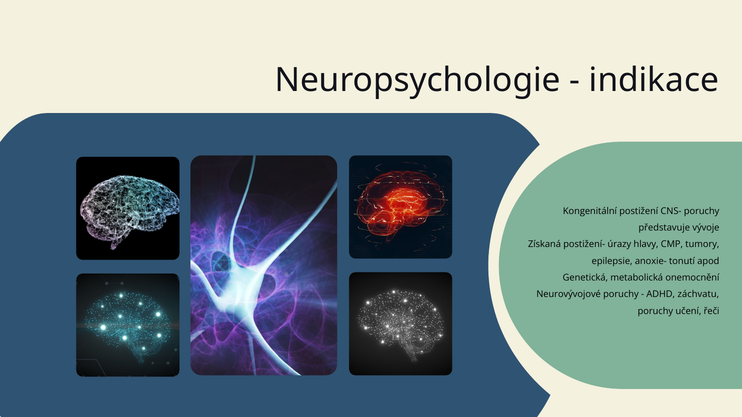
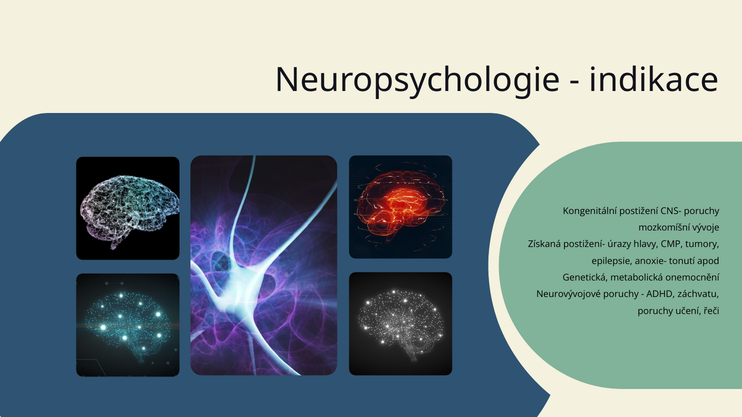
představuje: představuje -> mozkomíšní
